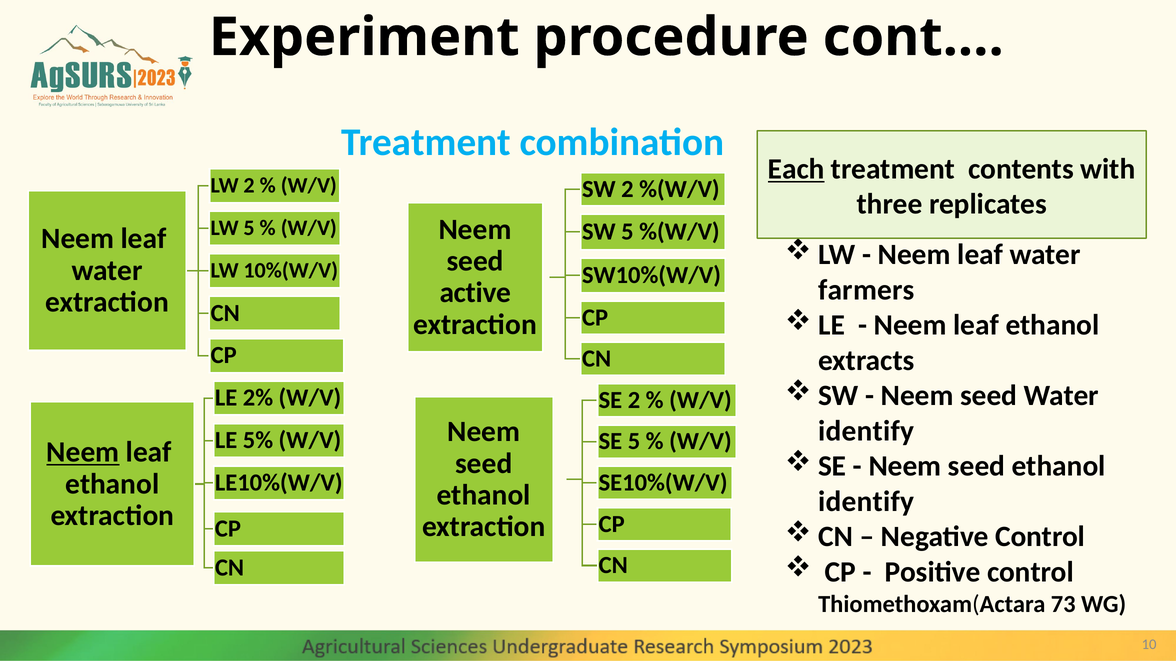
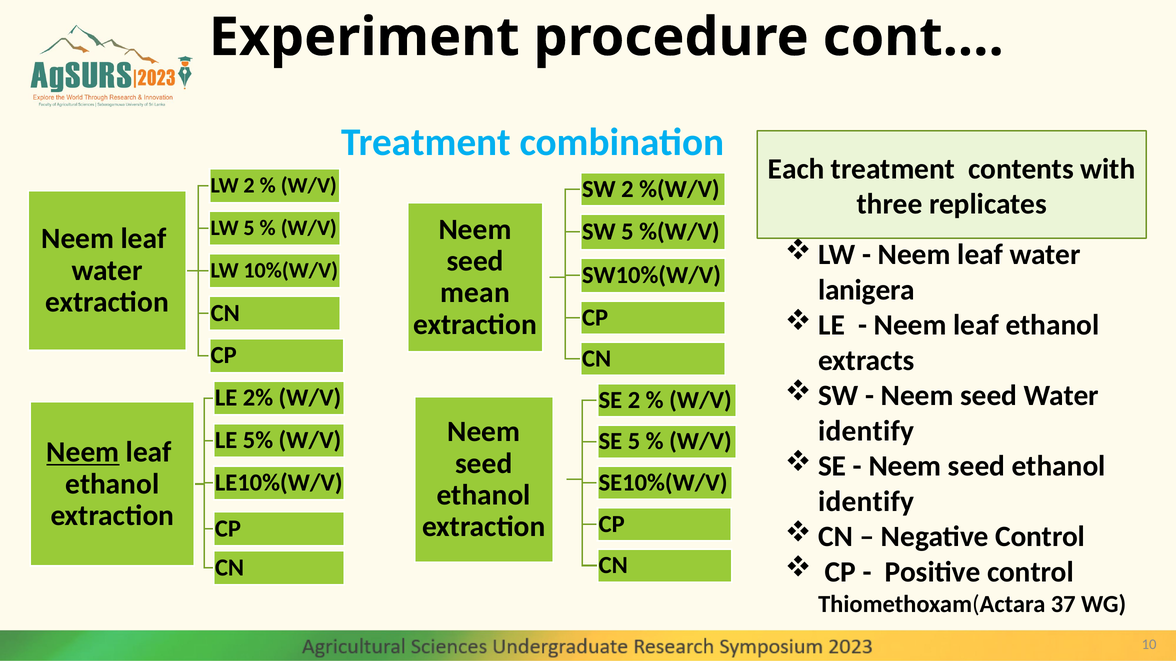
Each underline: present -> none
farmers: farmers -> lanigera
active: active -> mean
73: 73 -> 37
